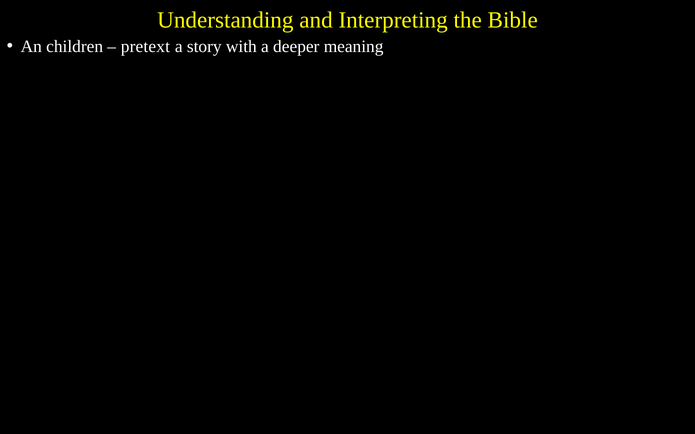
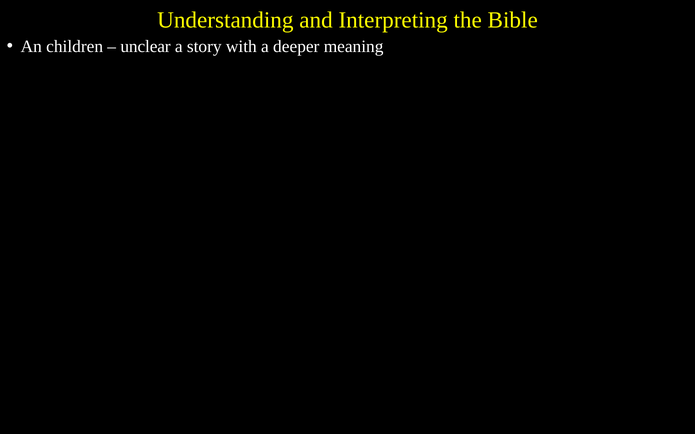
pretext: pretext -> unclear
